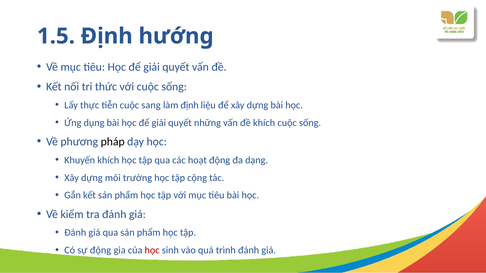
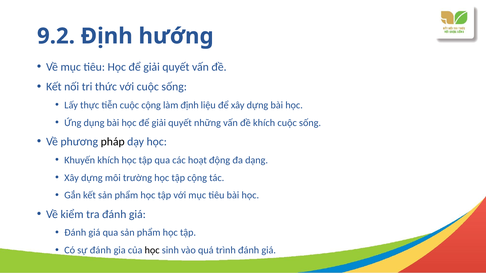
1.5: 1.5 -> 9.2
cuộc sang: sang -> cộng
sự động: động -> đánh
học at (152, 251) colour: red -> black
